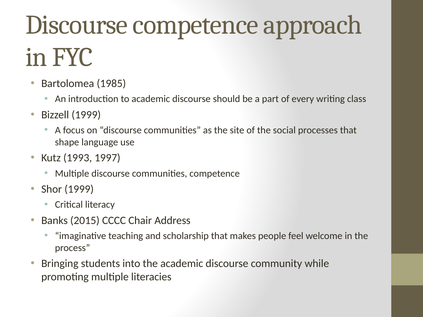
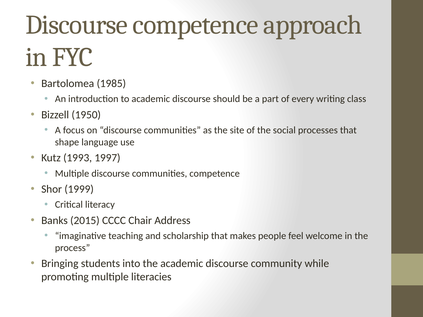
Bizzell 1999: 1999 -> 1950
